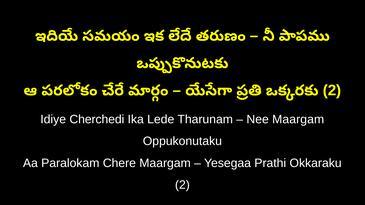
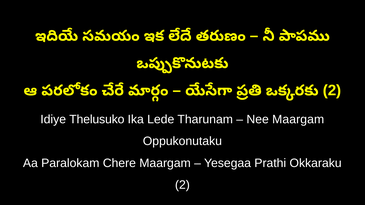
Cherchedi: Cherchedi -> Thelusuko
